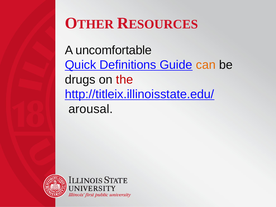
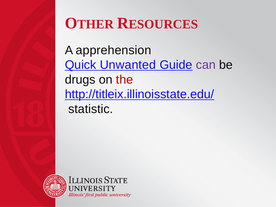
uncomfortable: uncomfortable -> apprehension
Definitions: Definitions -> Unwanted
can colour: orange -> purple
arousal: arousal -> statistic
